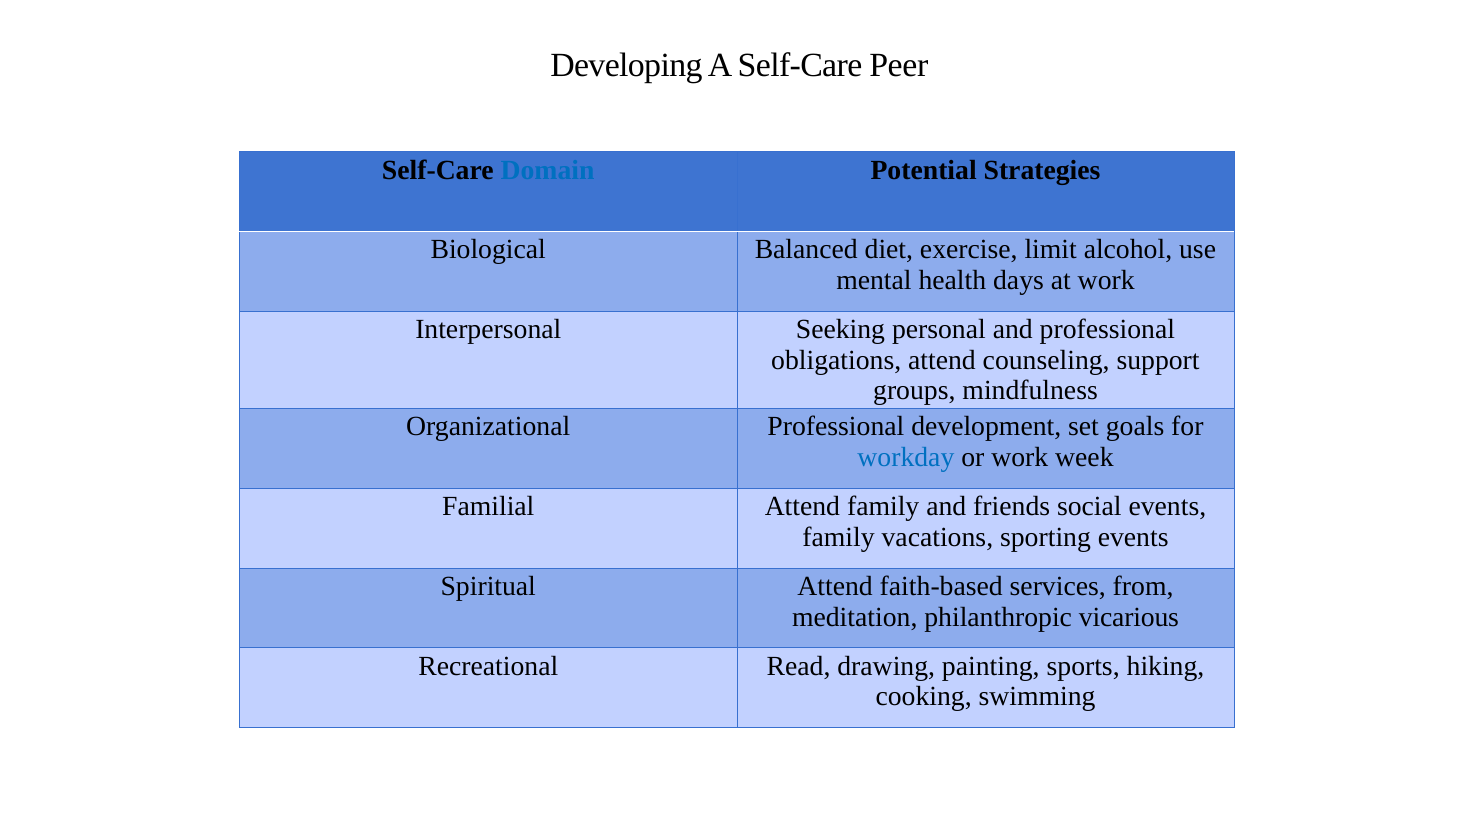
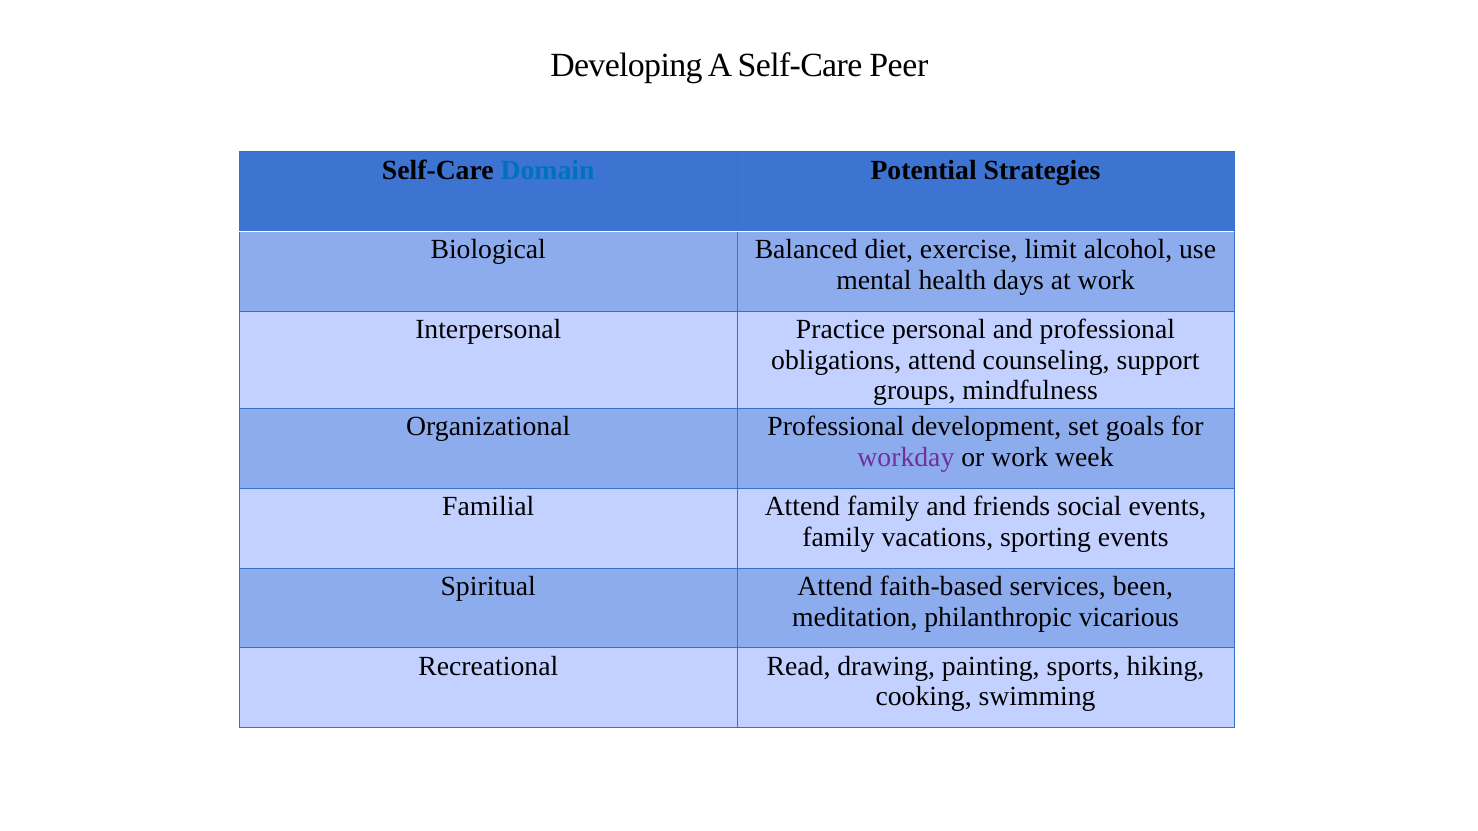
Seeking: Seeking -> Practice
workday colour: blue -> purple
from: from -> been
